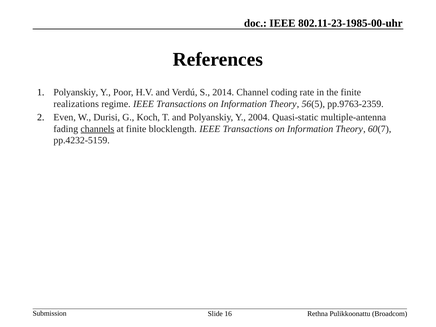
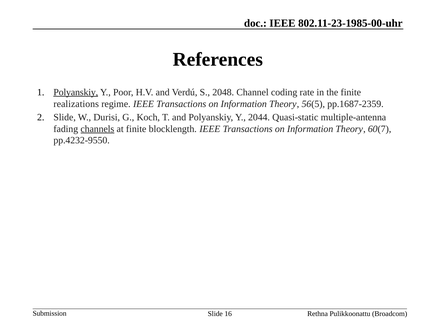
Polyanskiy at (76, 92) underline: none -> present
2014: 2014 -> 2048
pp.9763-2359: pp.9763-2359 -> pp.1687-2359
Even at (65, 117): Even -> Slide
2004: 2004 -> 2044
pp.4232-5159: pp.4232-5159 -> pp.4232-9550
